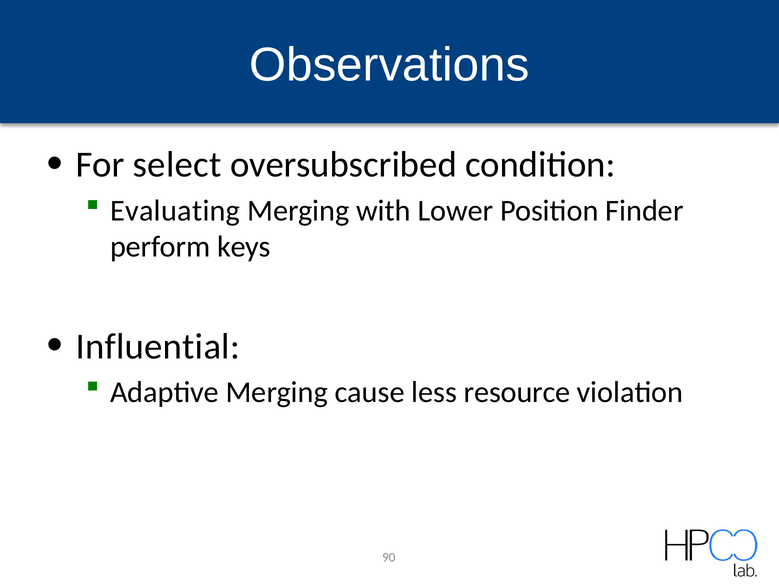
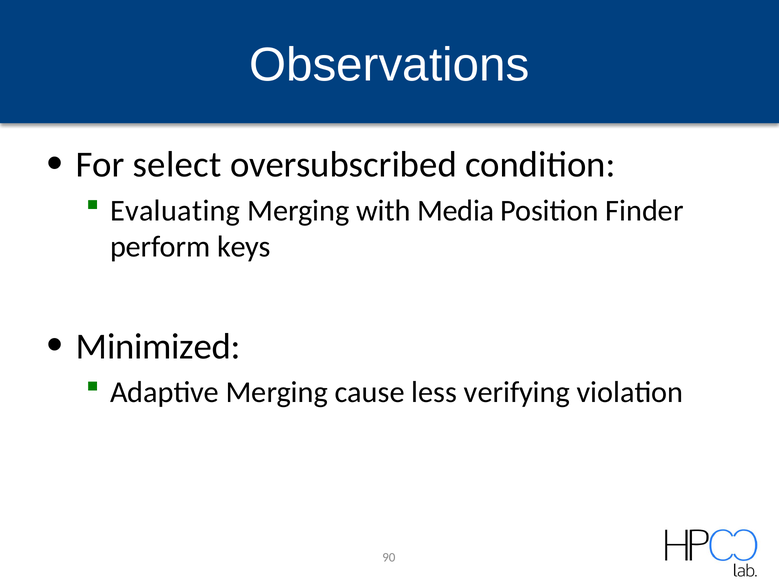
Lower: Lower -> Media
Influential: Influential -> Minimized
resource: resource -> verifying
